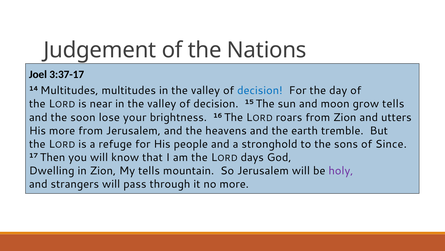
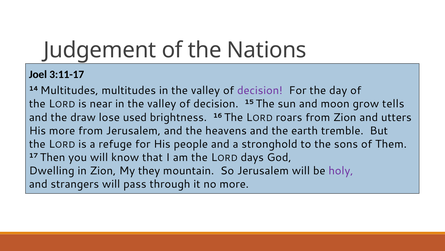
3:37-17: 3:37-17 -> 3:11-17
decision at (260, 90) colour: blue -> purple
soon: soon -> draw
your: your -> used
Since: Since -> Them
My tells: tells -> they
